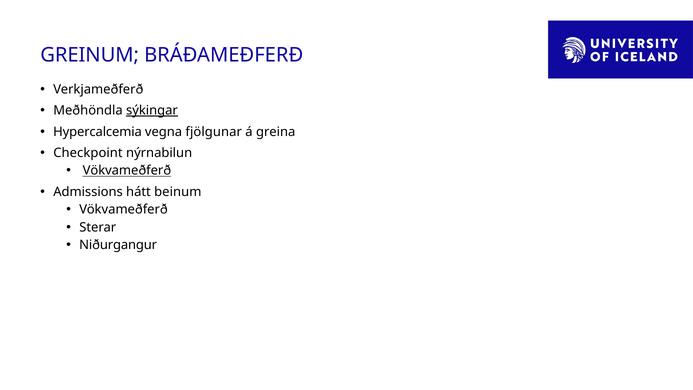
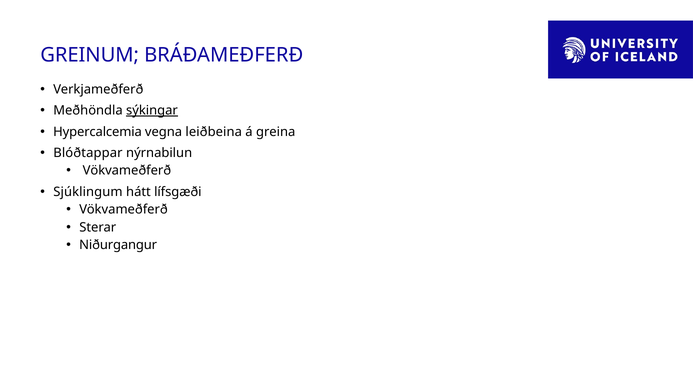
fjölgunar: fjölgunar -> leiðbeina
Checkpoint: Checkpoint -> Blóðtappar
Vökvameðferð at (127, 171) underline: present -> none
Admissions: Admissions -> Sjúklingum
beinum: beinum -> lífsgæði
